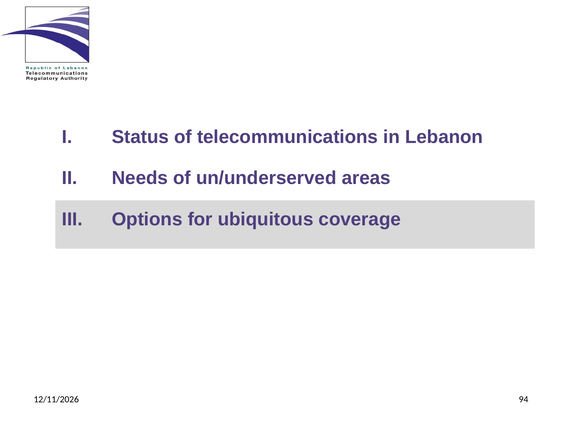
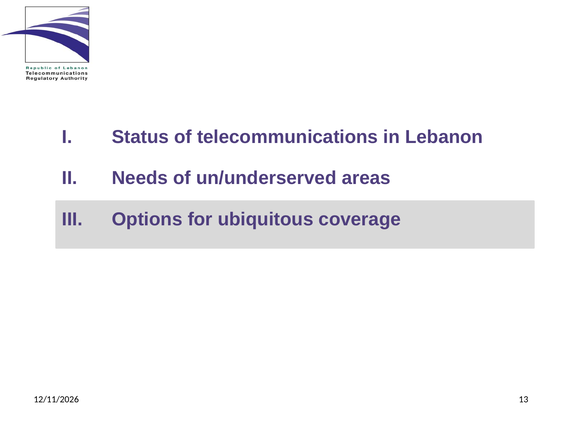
94: 94 -> 13
